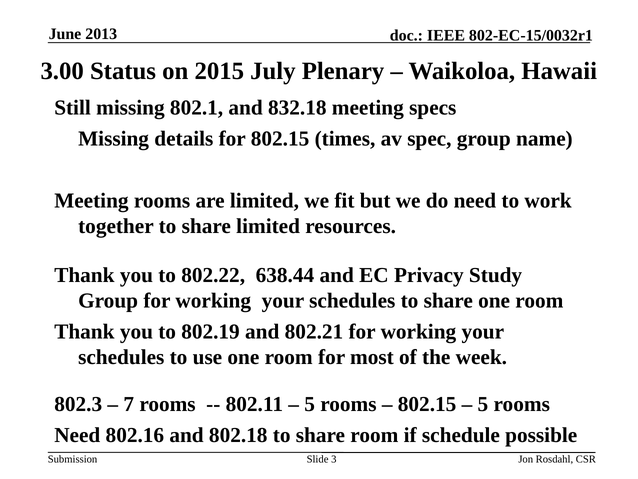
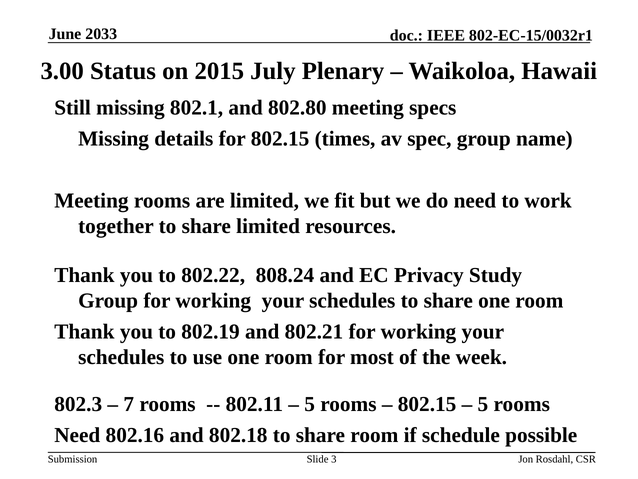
2013: 2013 -> 2033
832.18: 832.18 -> 802.80
638.44: 638.44 -> 808.24
